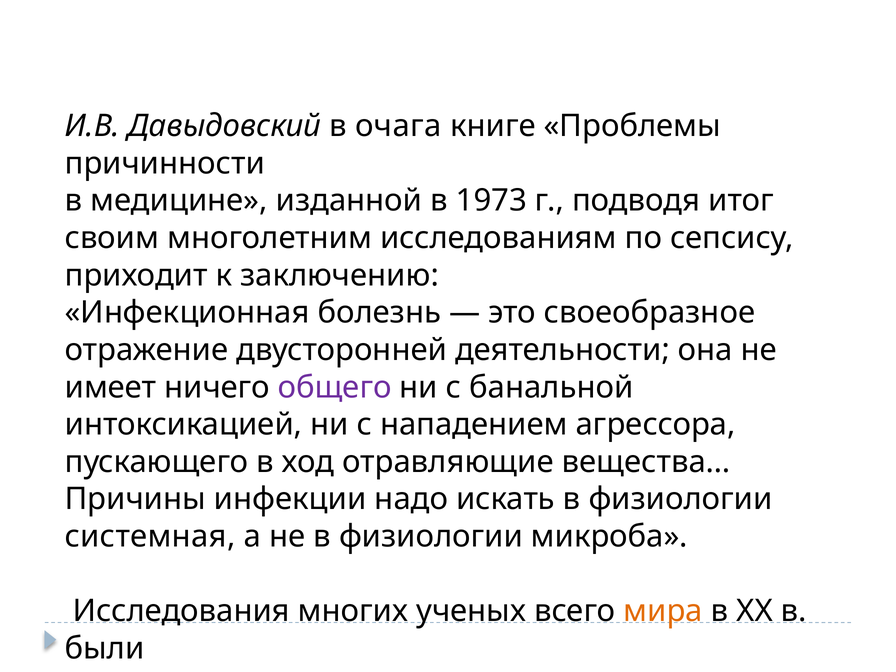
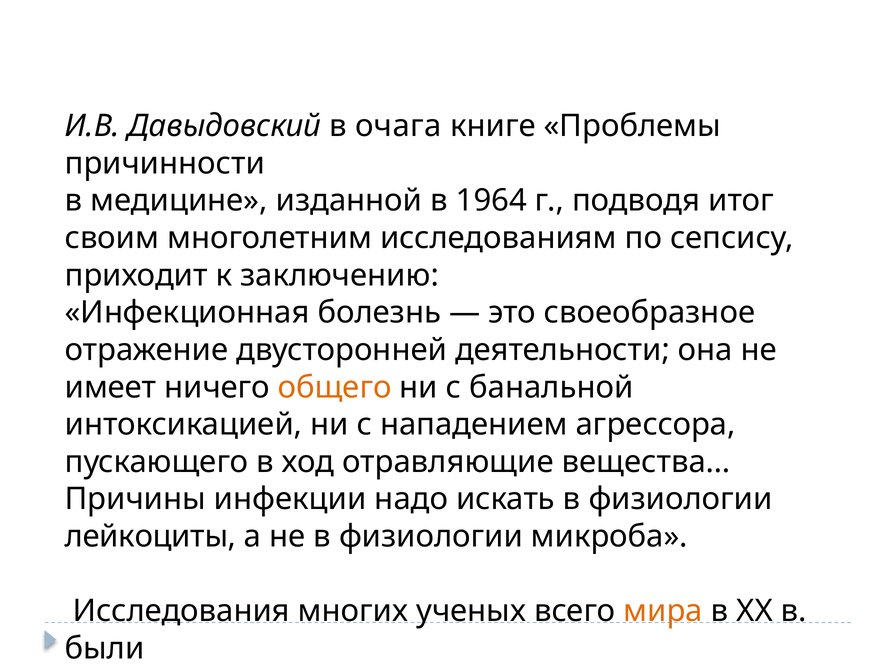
1973: 1973 -> 1964
общего colour: purple -> orange
системная: системная -> лейкоциты
